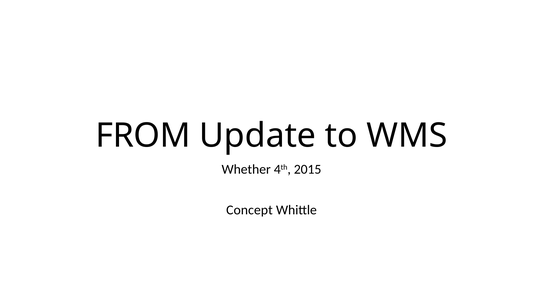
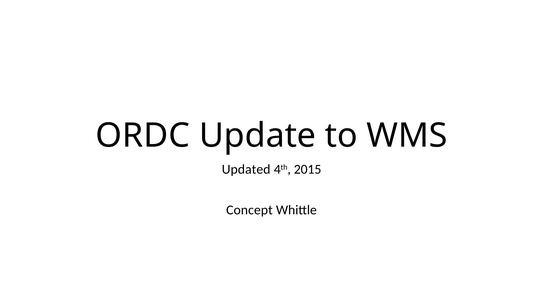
FROM: FROM -> ORDC
Whether: Whether -> Updated
